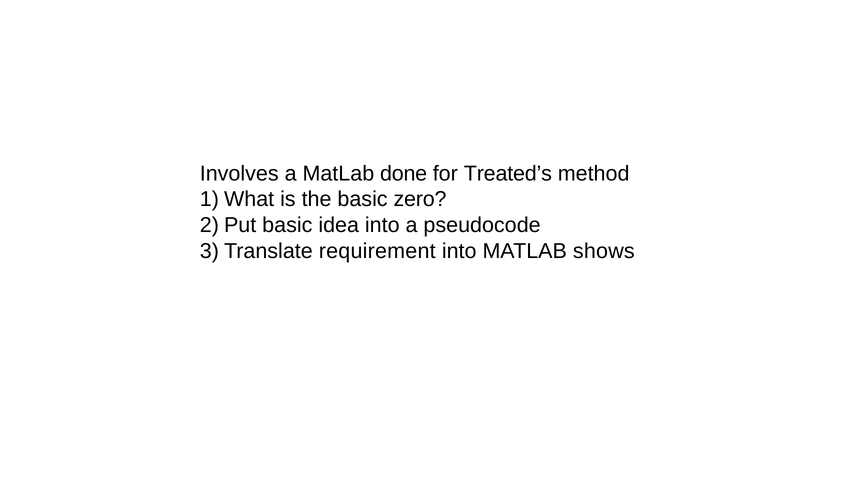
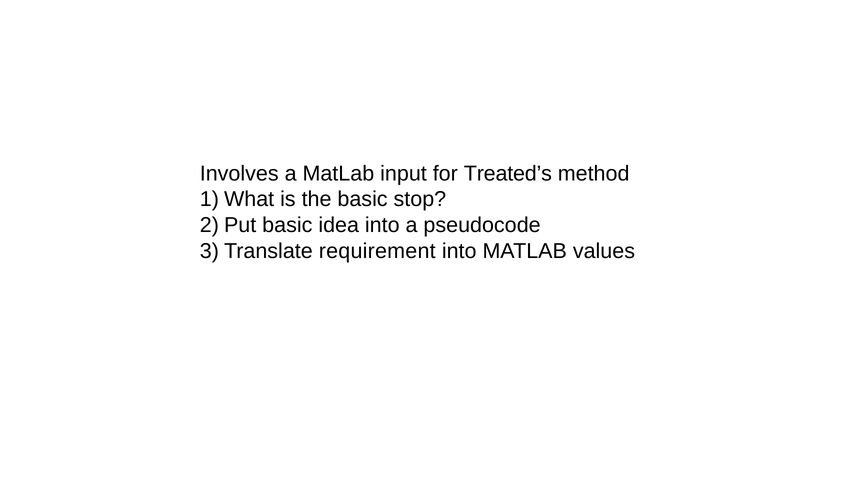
done: done -> input
zero: zero -> stop
shows: shows -> values
